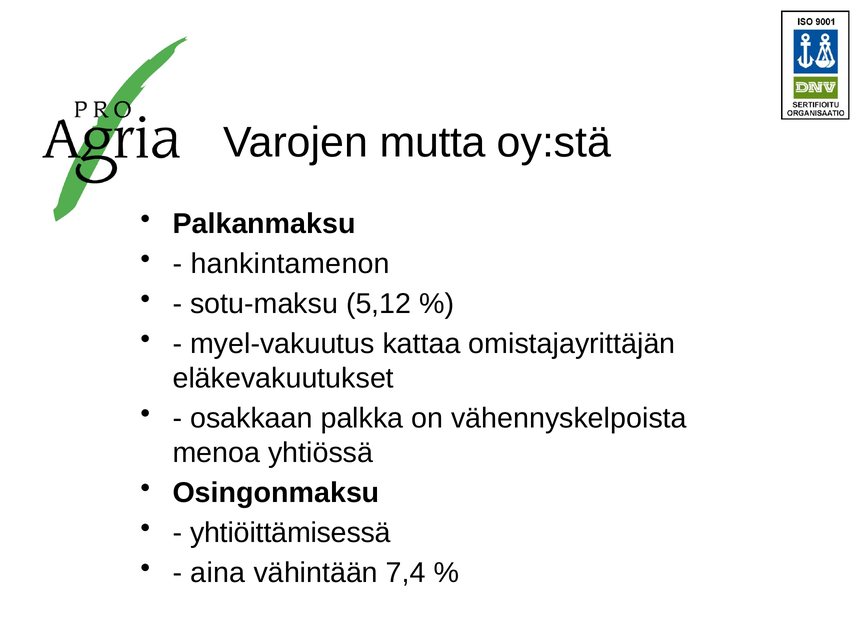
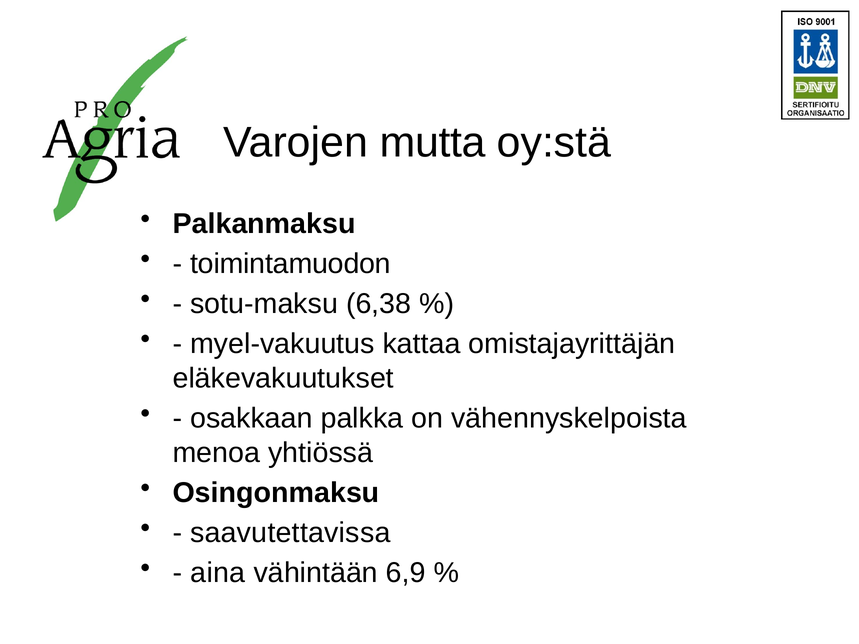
hankintamenon: hankintamenon -> toimintamuodon
5,12: 5,12 -> 6,38
yhtiöittämisessä: yhtiöittämisessä -> saavutettavissa
7,4: 7,4 -> 6,9
